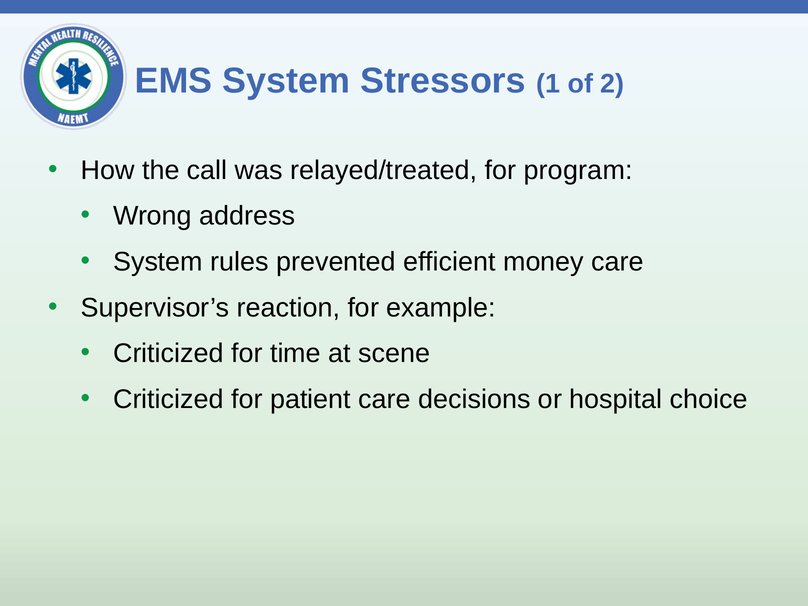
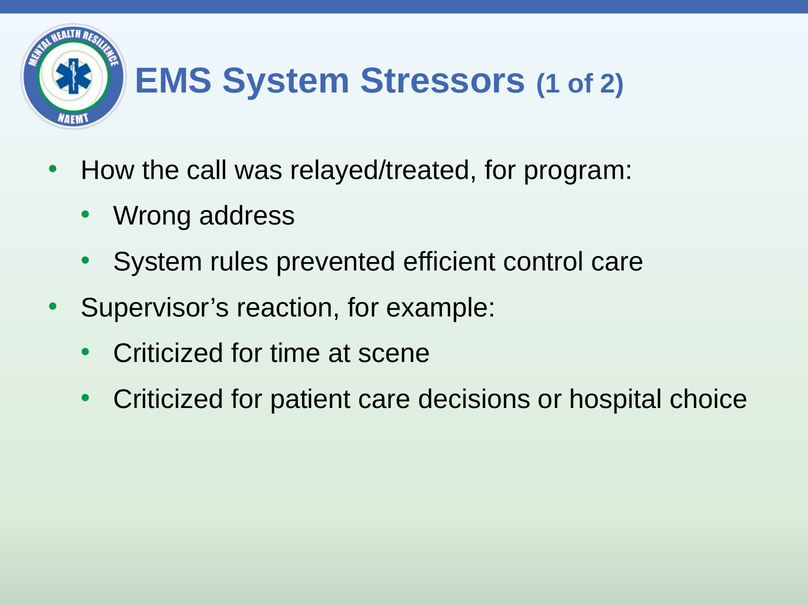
money: money -> control
